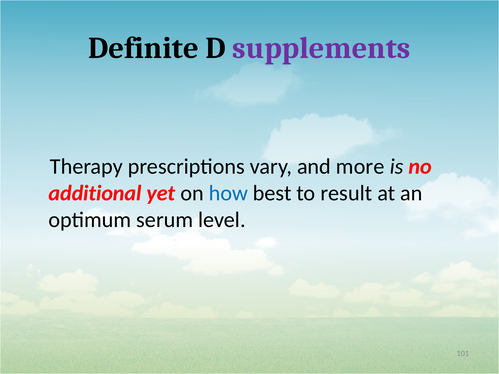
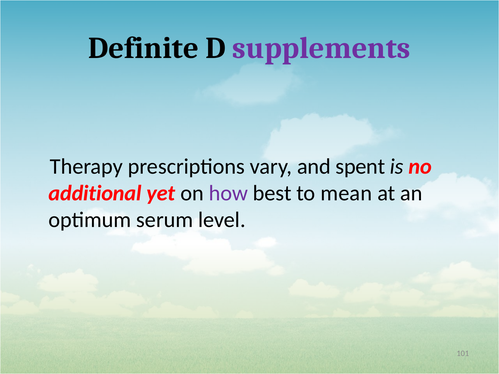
more: more -> spent
how colour: blue -> purple
result: result -> mean
